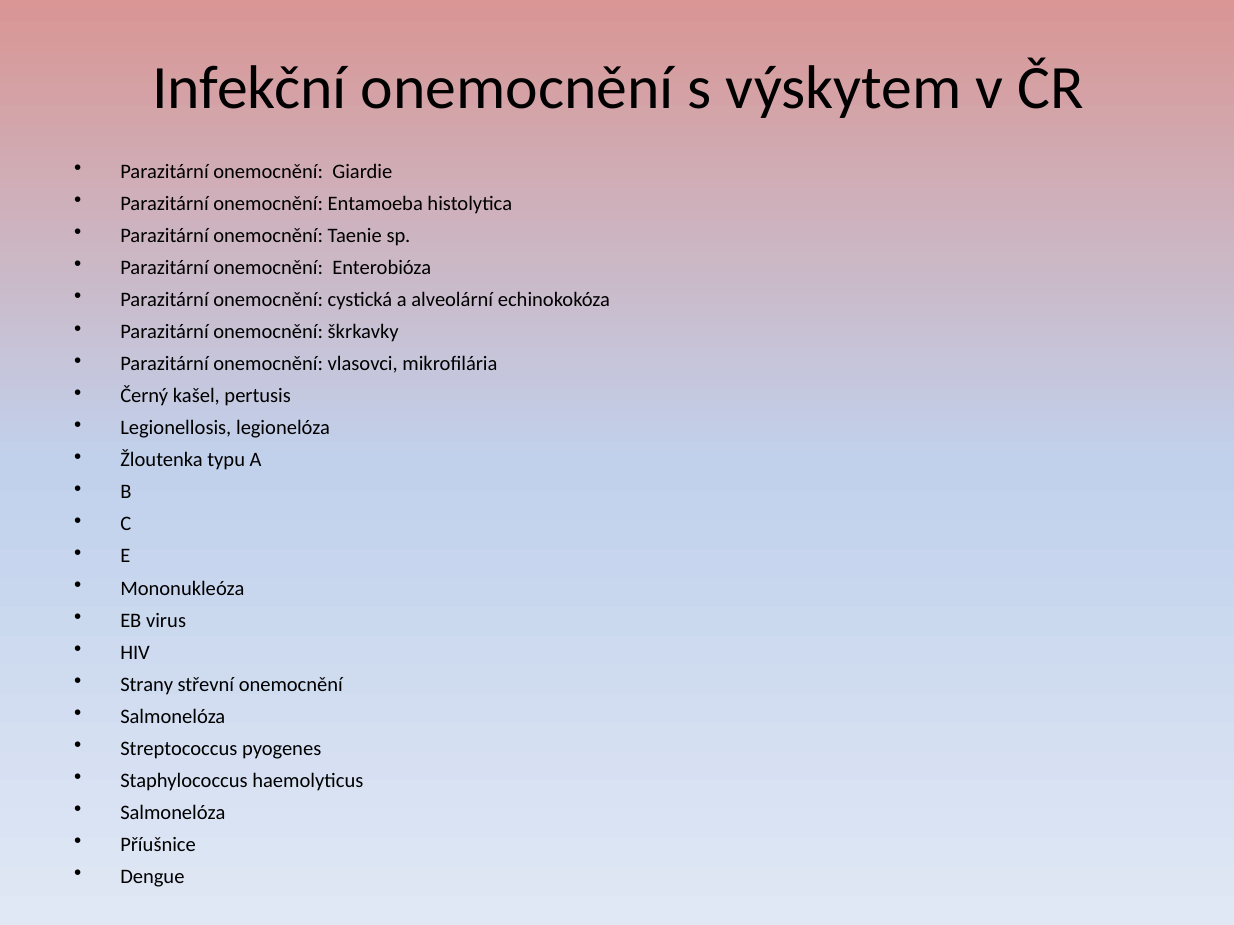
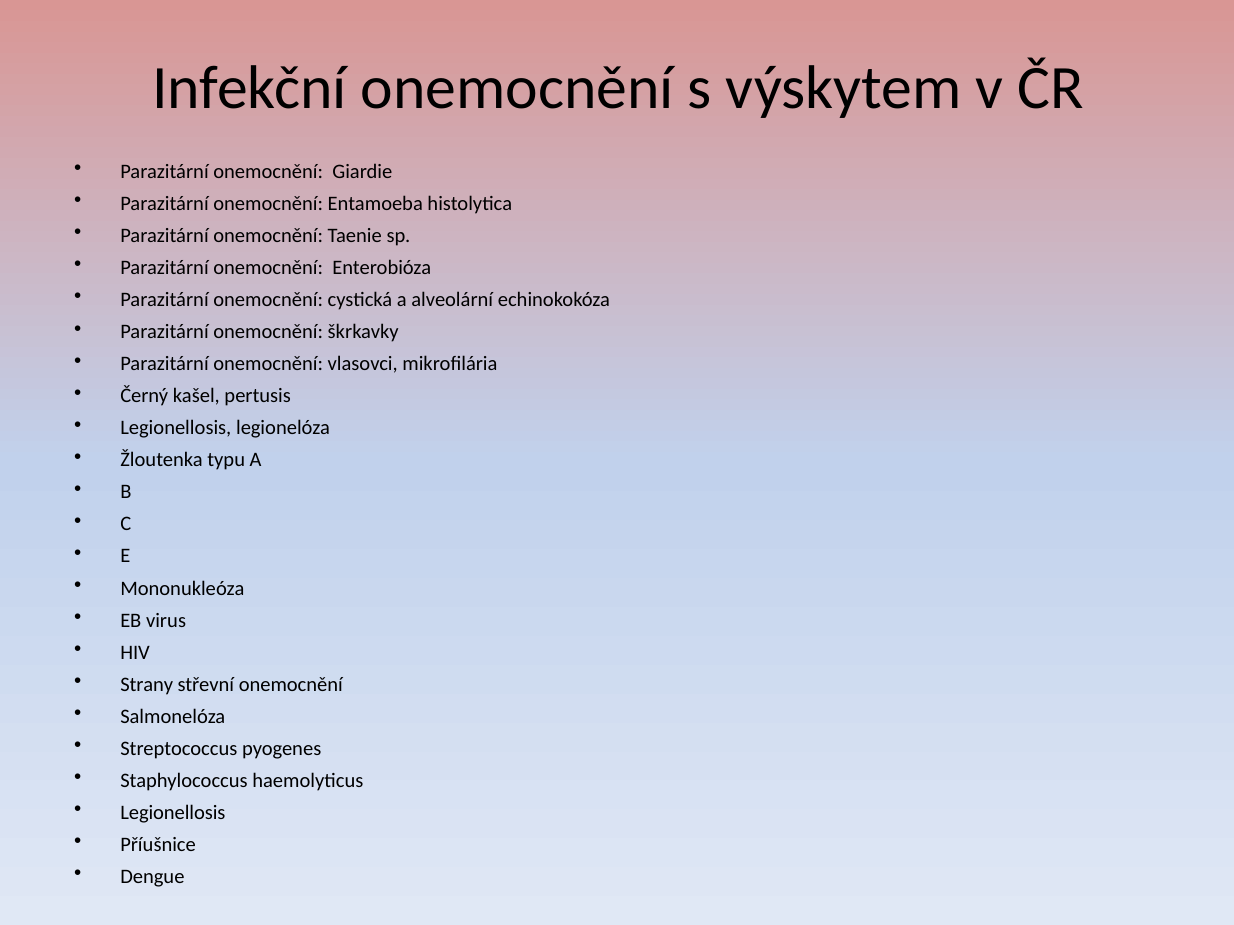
Salmonelóza at (173, 813): Salmonelóza -> Legionellosis
